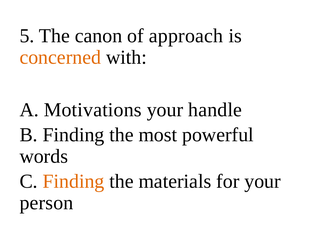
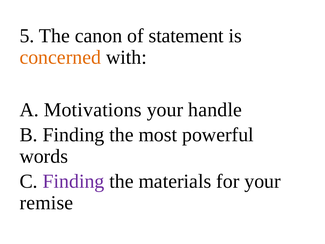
approach: approach -> statement
Finding at (74, 181) colour: orange -> purple
person: person -> remise
